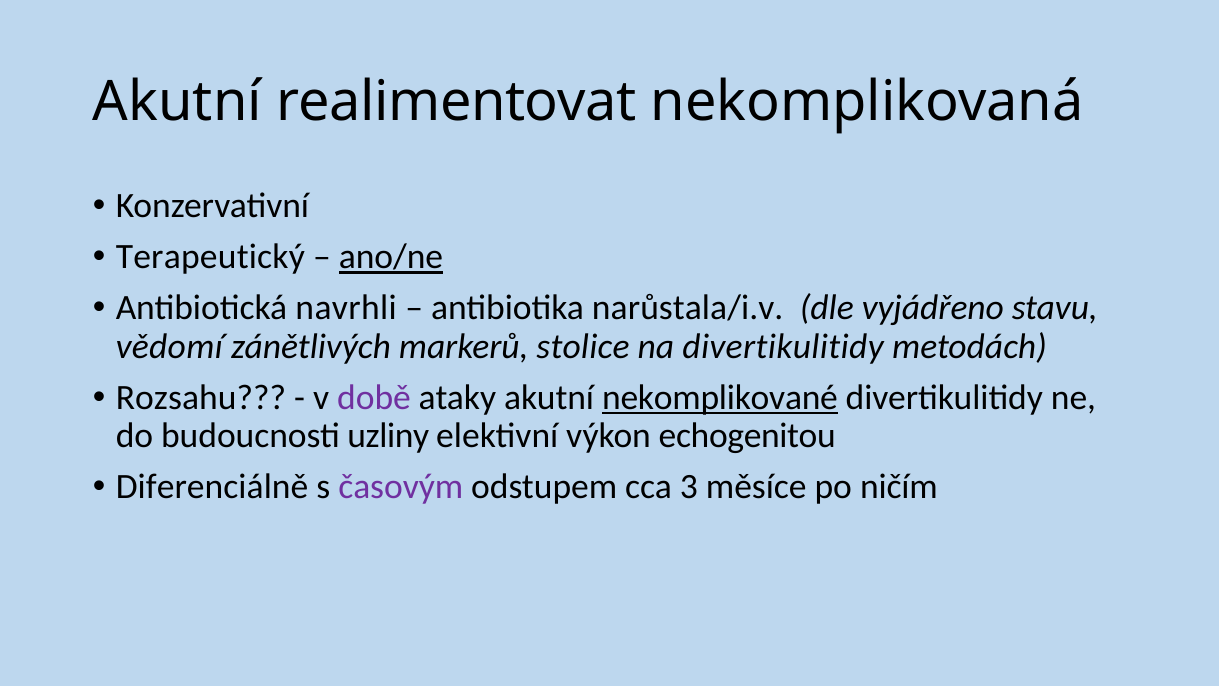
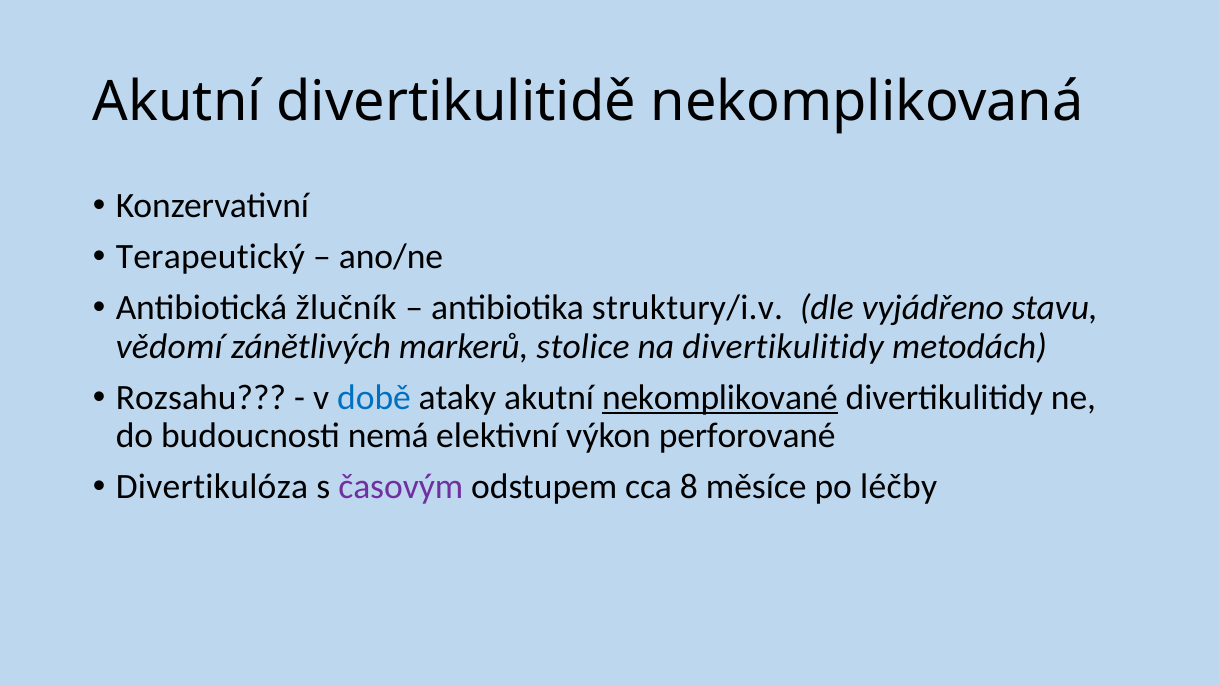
realimentovat: realimentovat -> divertikulitidě
ano/ne underline: present -> none
navrhli: navrhli -> žlučník
narůstala/i.v: narůstala/i.v -> struktury/i.v
době colour: purple -> blue
uzliny: uzliny -> nemá
echogenitou: echogenitou -> perforované
Diferenciálně: Diferenciálně -> Divertikulóza
3: 3 -> 8
ničím: ničím -> léčby
